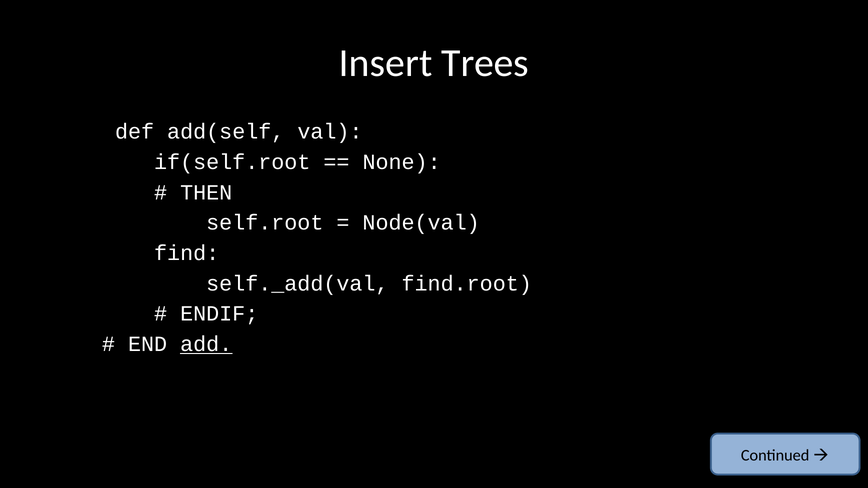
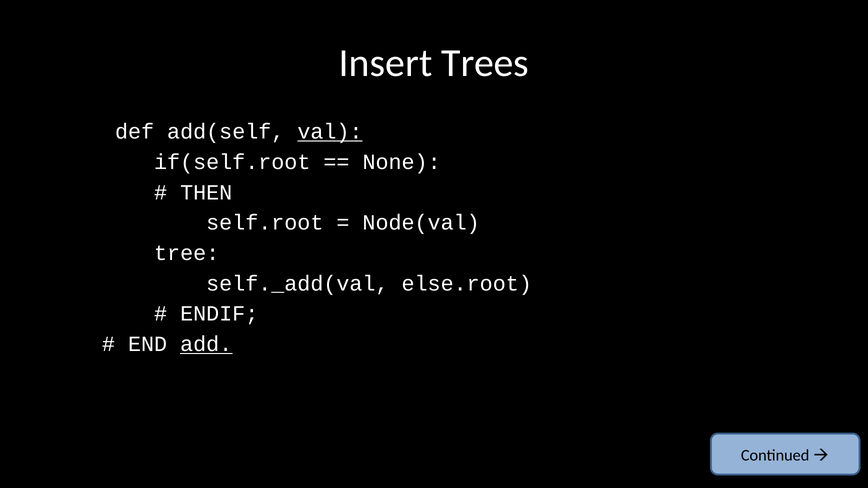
val underline: none -> present
find: find -> tree
find.root: find.root -> else.root
